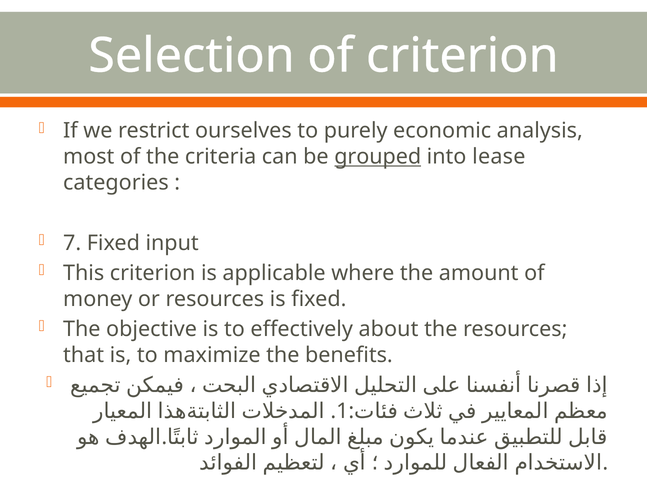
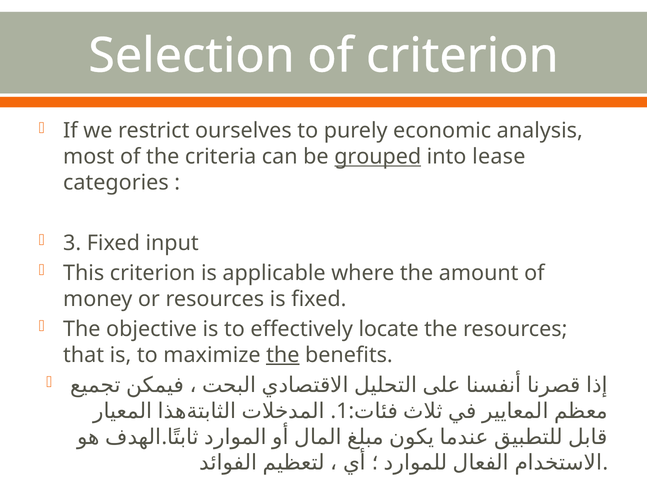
7: 7 -> 3
about: about -> locate
the at (283, 355) underline: none -> present
